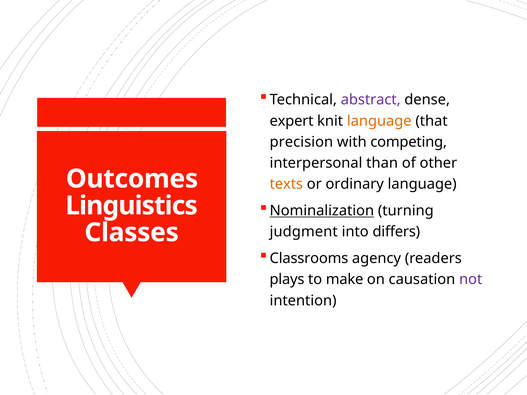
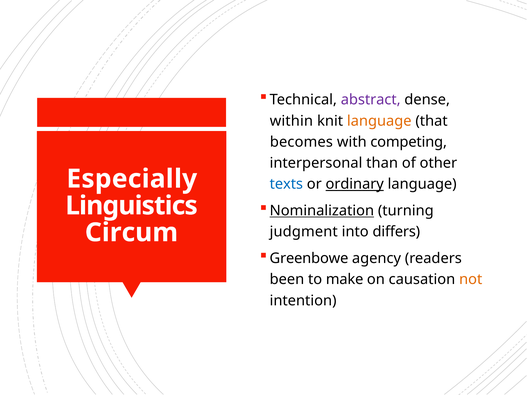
expert: expert -> within
precision: precision -> becomes
Outcomes: Outcomes -> Especially
texts colour: orange -> blue
ordinary underline: none -> present
Classes: Classes -> Circum
Classrooms: Classrooms -> Greenbowe
plays: plays -> been
not colour: purple -> orange
